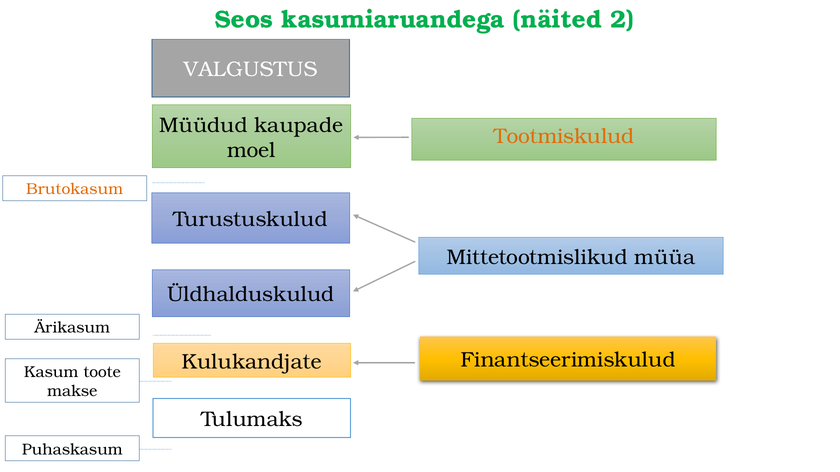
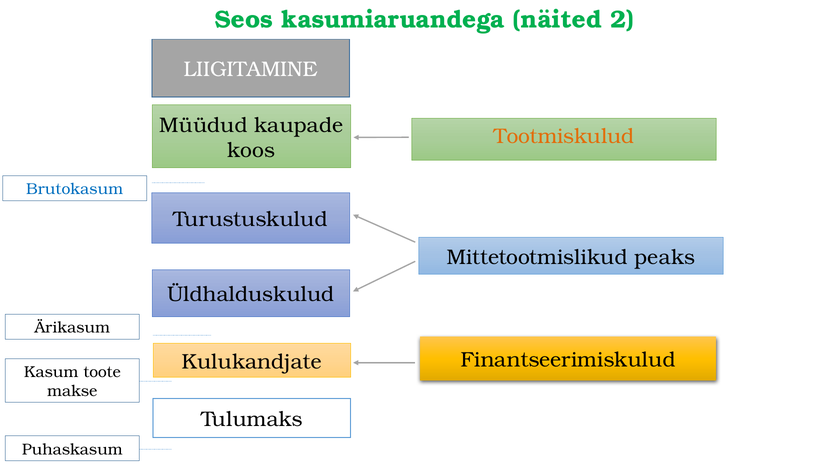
VALGUSTUS: VALGUSTUS -> LIIGITAMINE
moel: moel -> koos
Brutokasum colour: orange -> blue
müüa: müüa -> peaks
